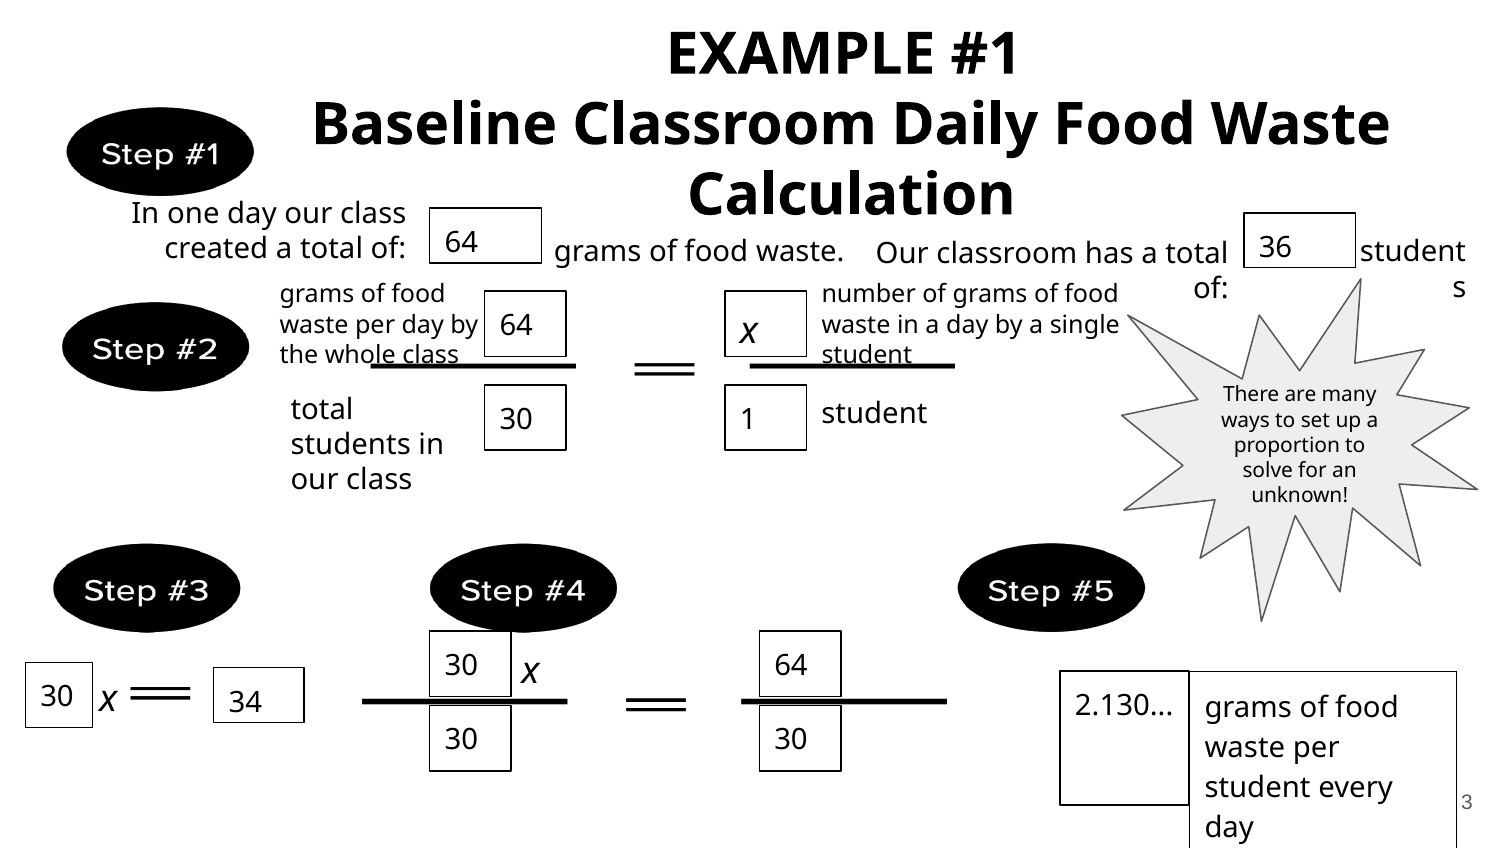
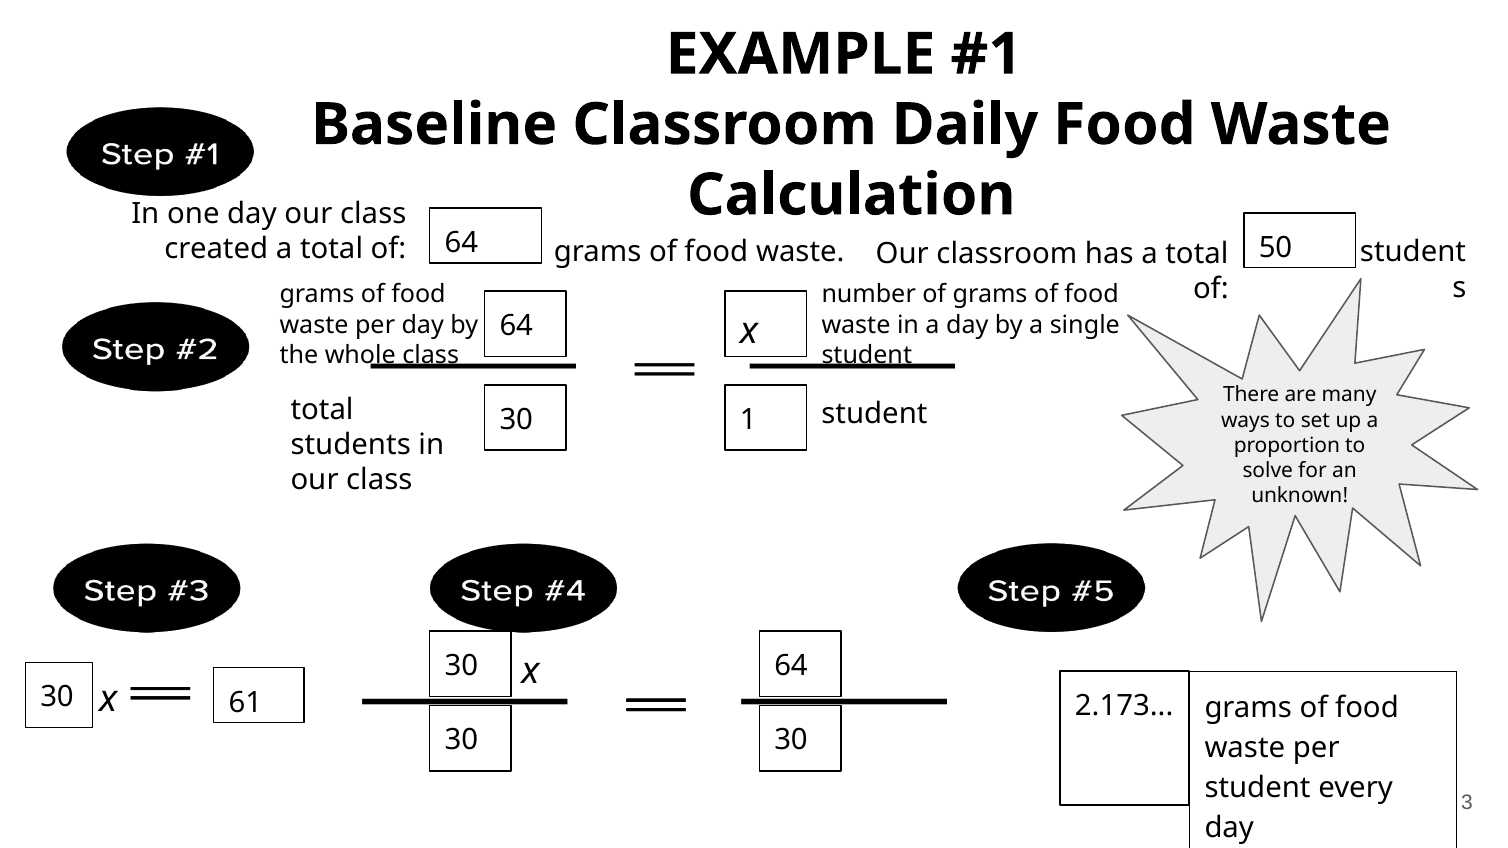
36: 36 -> 50
34: 34 -> 61
2.130: 2.130 -> 2.173
